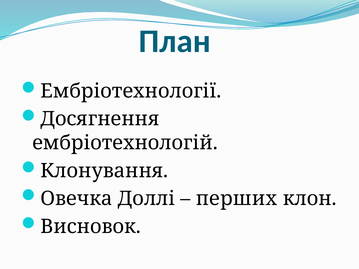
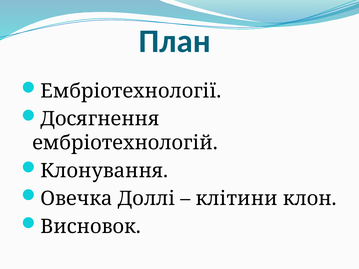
перших: перших -> клітини
